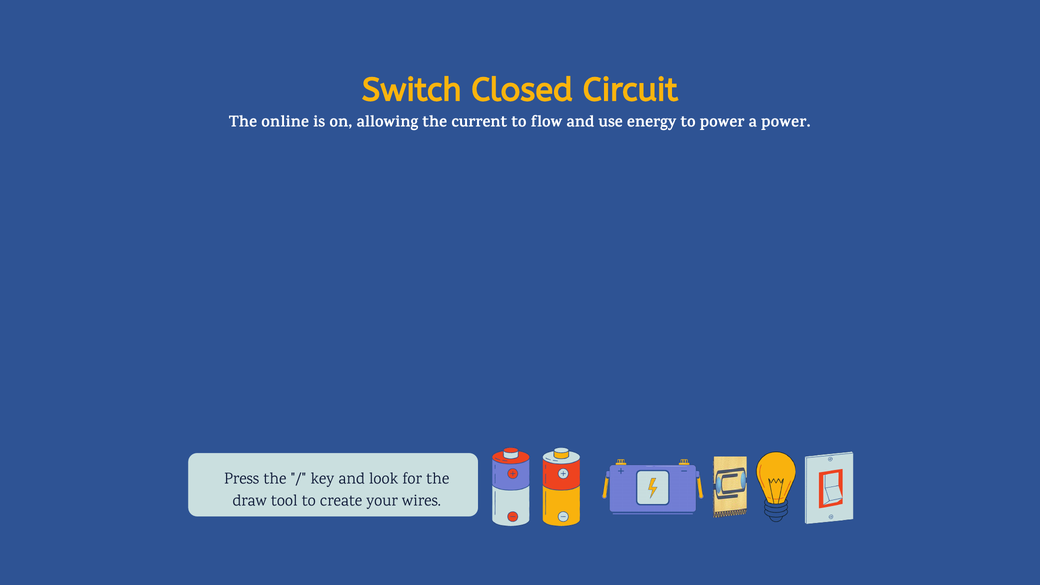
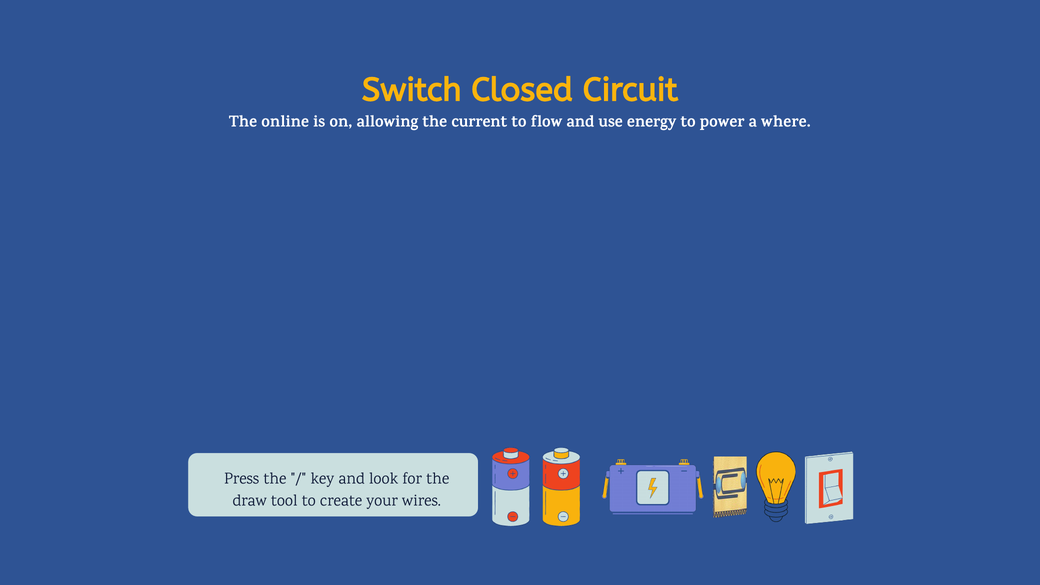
a power: power -> where
